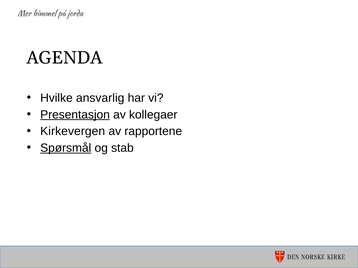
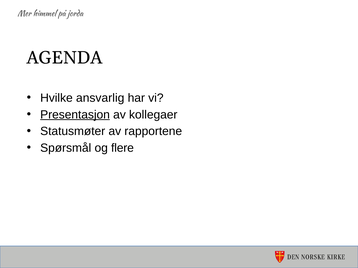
Kirkevergen: Kirkevergen -> Statusmøter
Spørsmål underline: present -> none
stab: stab -> flere
